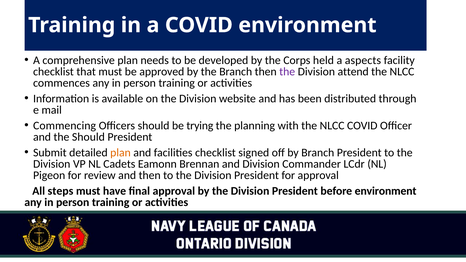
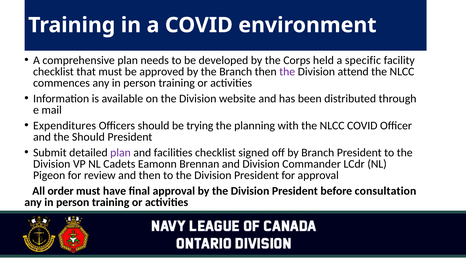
aspects: aspects -> specific
Commencing: Commencing -> Expenditures
plan at (120, 153) colour: orange -> purple
steps: steps -> order
before environment: environment -> consultation
